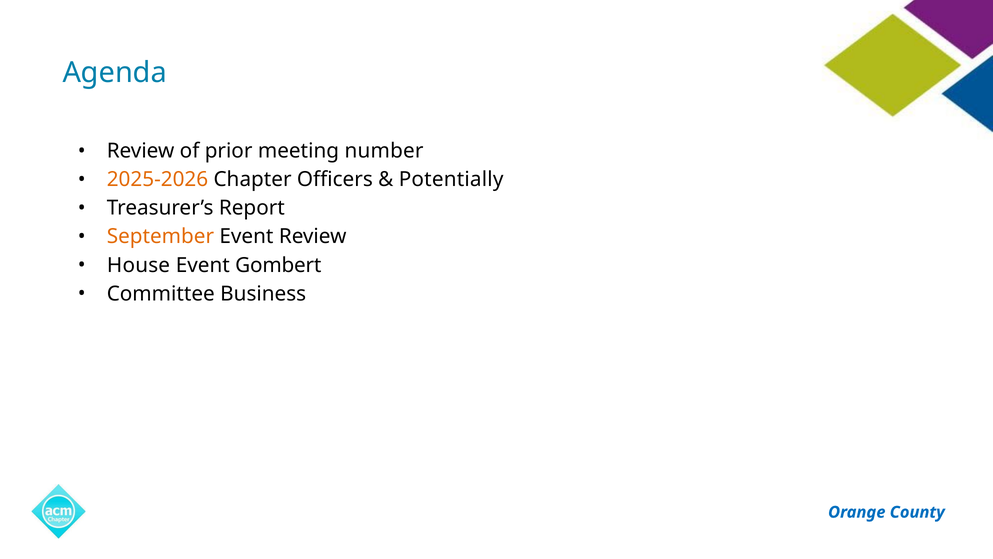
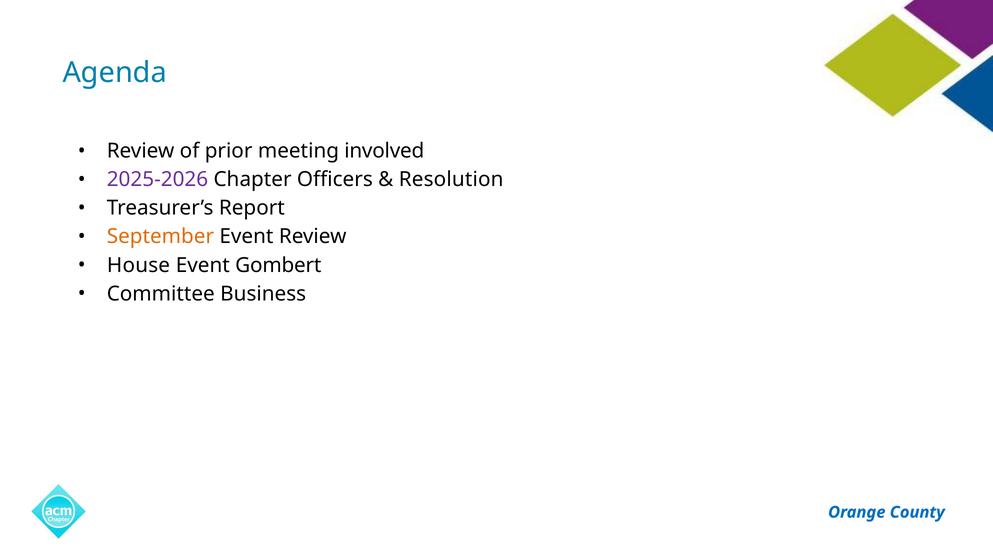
number: number -> involved
2025-2026 colour: orange -> purple
Potentially: Potentially -> Resolution
